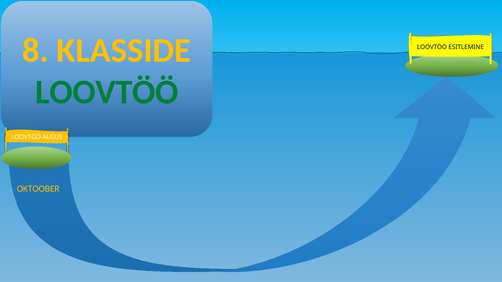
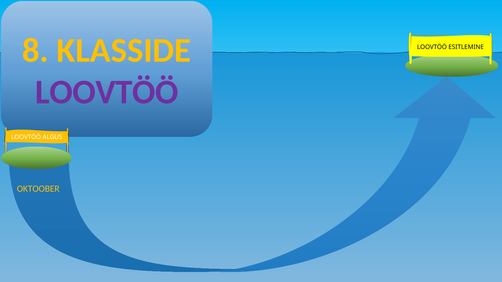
LOOVTÖÖ at (107, 92) colour: green -> purple
